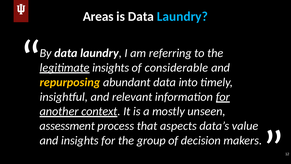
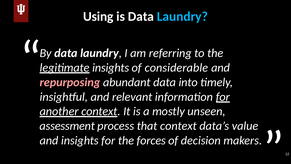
Areas: Areas -> Using
repurposing colour: yellow -> pink
that aspects: aspects -> context
group: group -> forces
